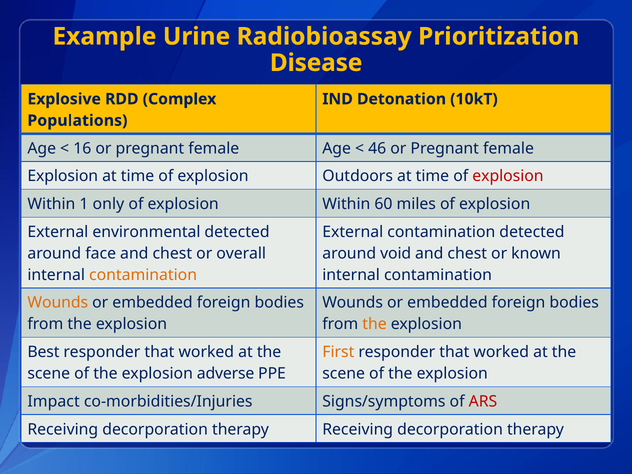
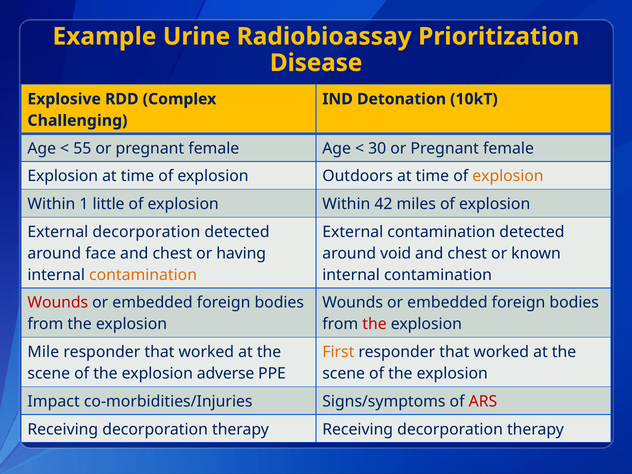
Populations: Populations -> Challenging
16: 16 -> 55
46: 46 -> 30
explosion at (508, 176) colour: red -> orange
only: only -> little
60: 60 -> 42
External environmental: environmental -> decorporation
overall: overall -> having
Wounds at (58, 303) colour: orange -> red
the at (375, 324) colour: orange -> red
Best: Best -> Mile
